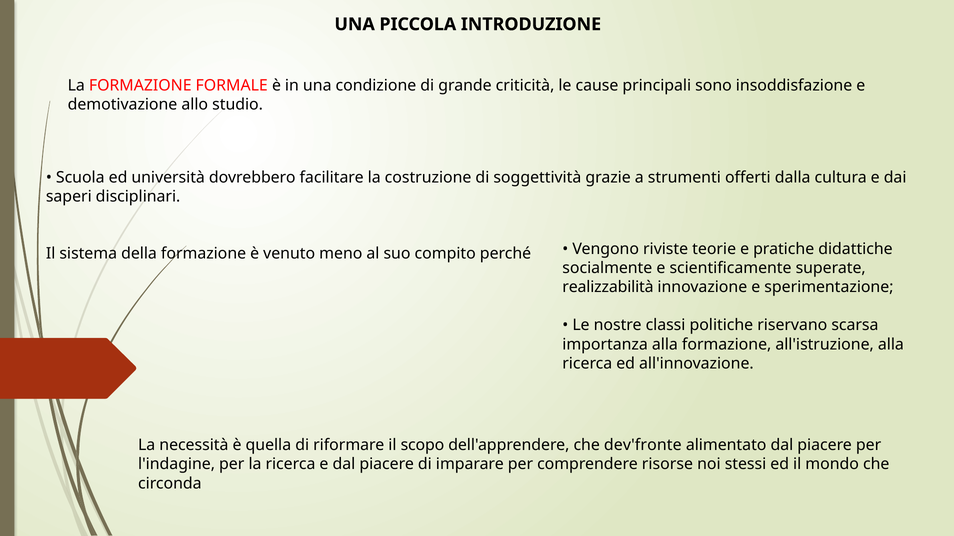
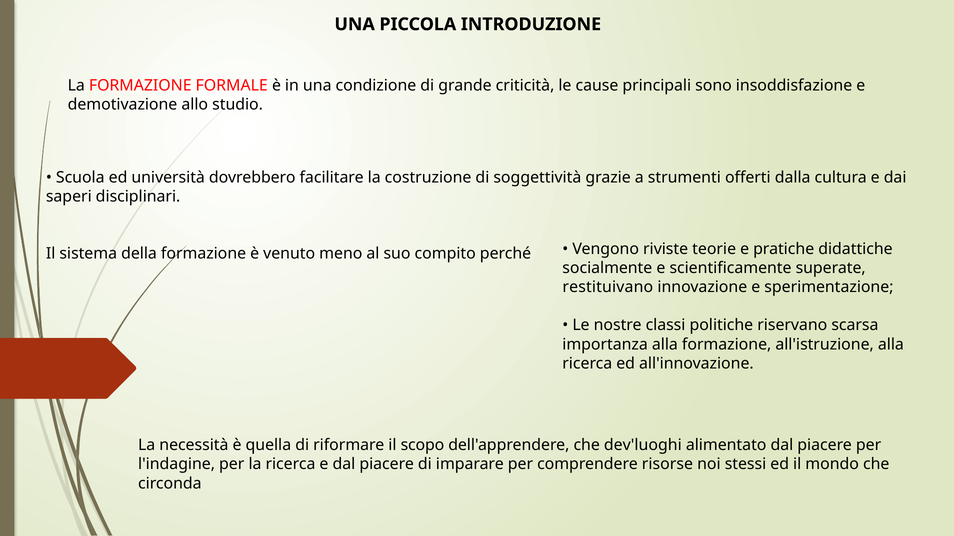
realizzabilità: realizzabilità -> restituivano
dev'fronte: dev'fronte -> dev'luoghi
